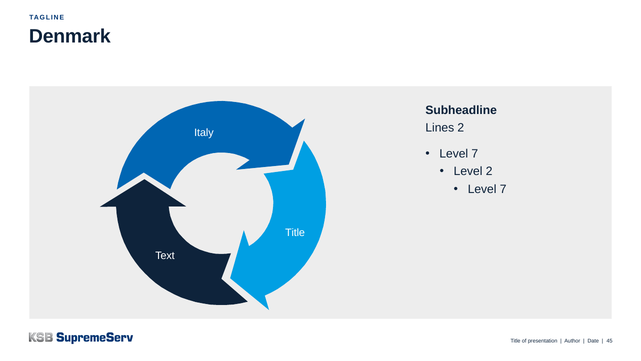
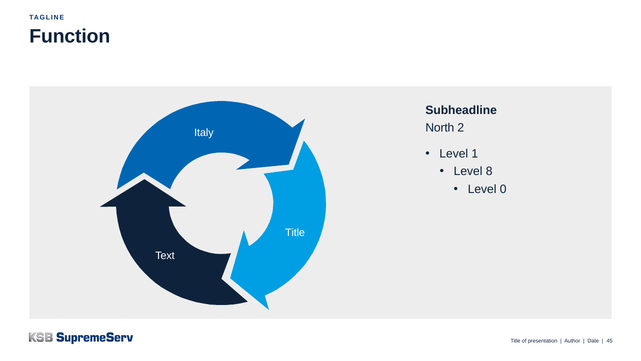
Denmark: Denmark -> Function
Lines: Lines -> North
7 at (475, 153): 7 -> 1
Level 2: 2 -> 8
7 at (503, 189): 7 -> 0
